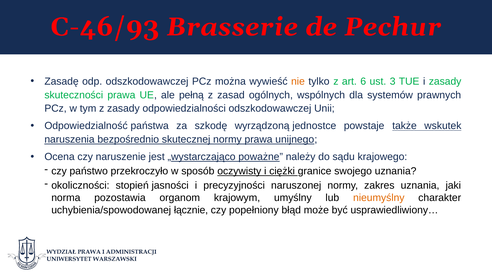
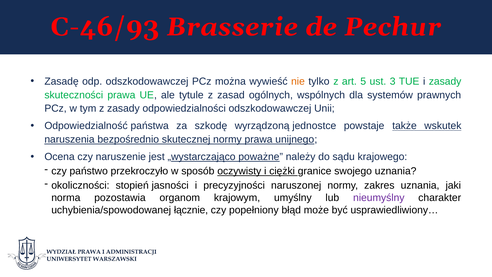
6: 6 -> 5
pełną: pełną -> tytule
nieumyślny colour: orange -> purple
